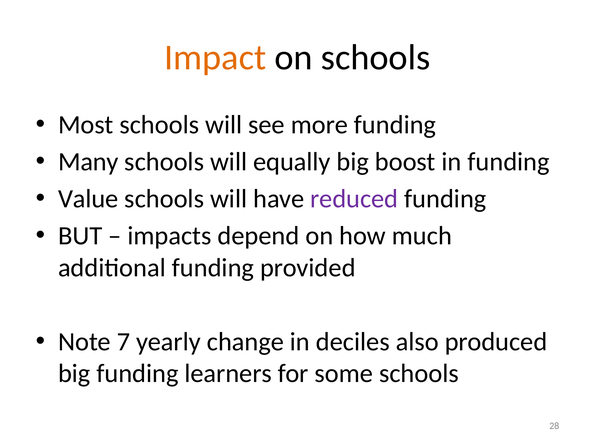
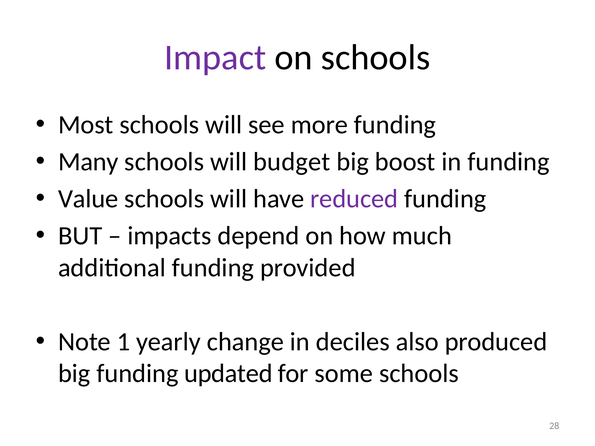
Impact colour: orange -> purple
equally: equally -> budget
7: 7 -> 1
learners: learners -> updated
